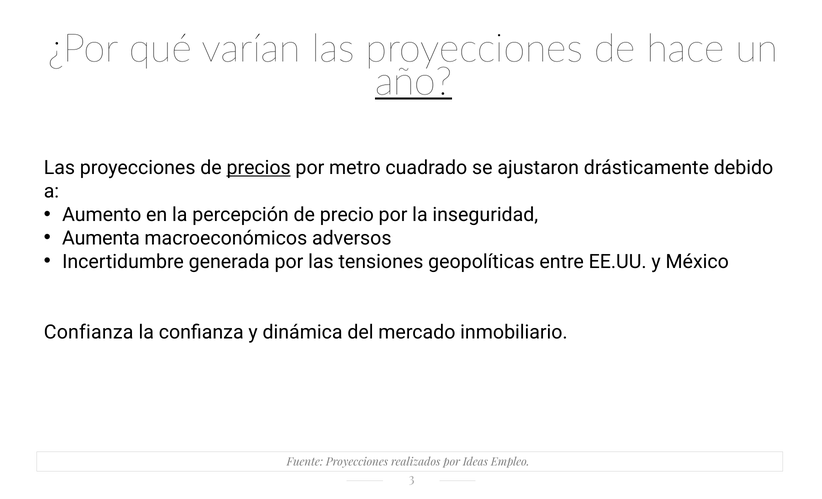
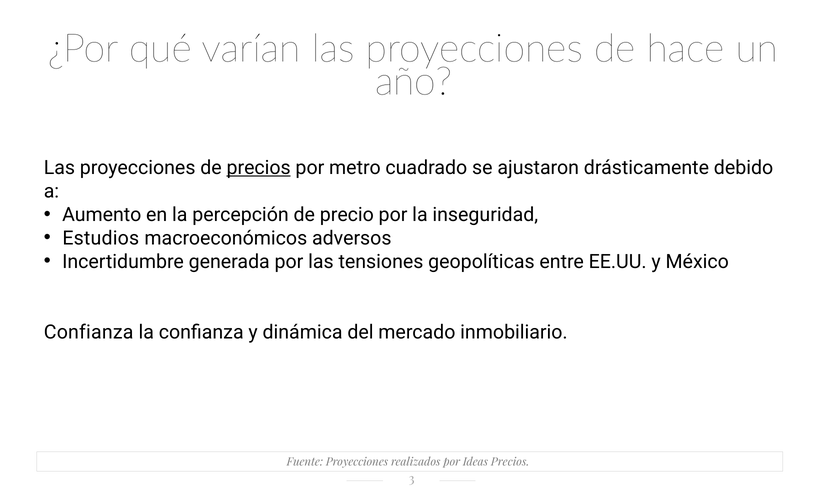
año underline: present -> none
Aumenta: Aumenta -> Estudios
Ideas Empleo: Empleo -> Precios
